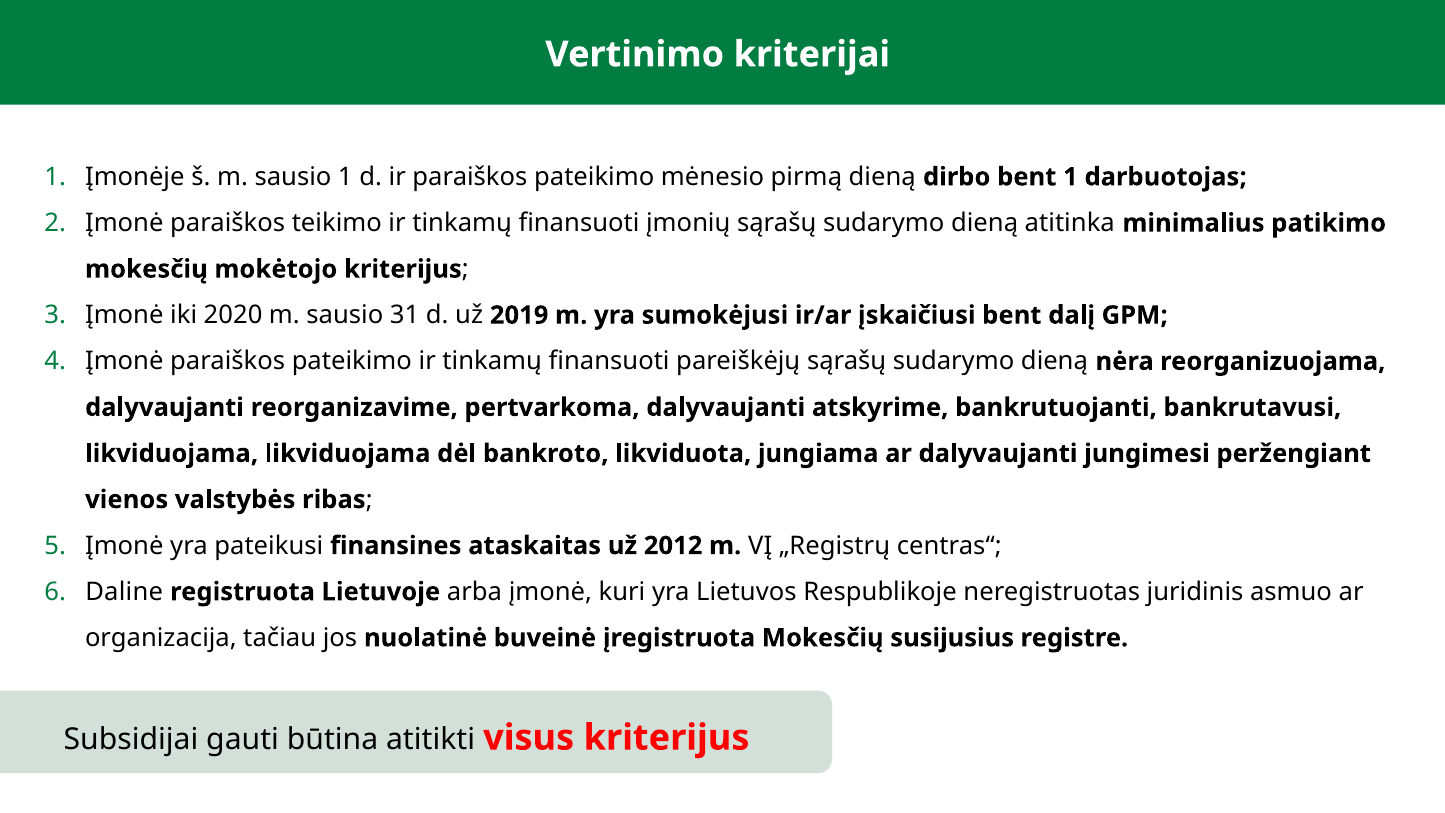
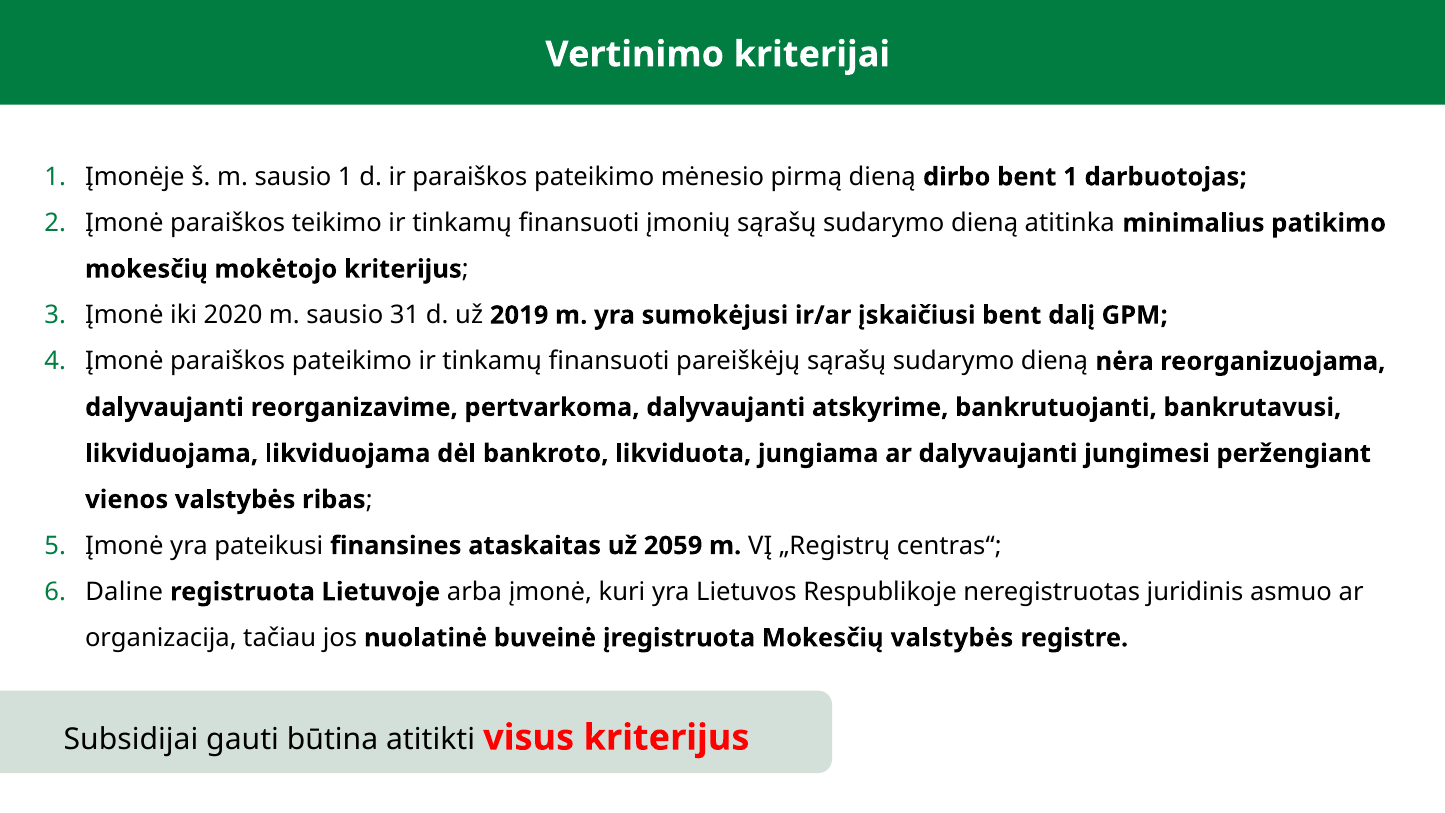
2012: 2012 -> 2059
Mokesčių susijusius: susijusius -> valstybės
